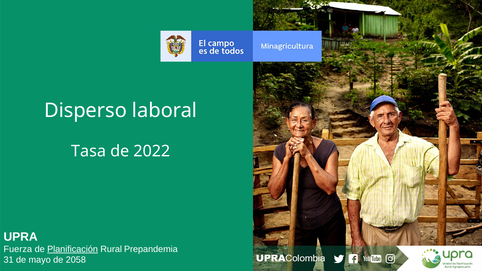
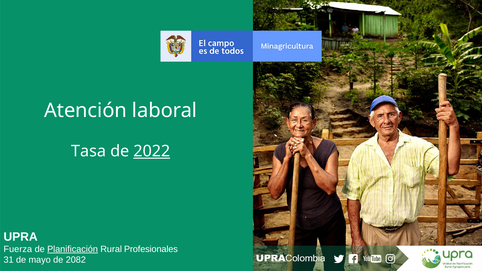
Disperso: Disperso -> Atención
2022 underline: none -> present
Prepandemia: Prepandemia -> Profesionales
2058: 2058 -> 2082
